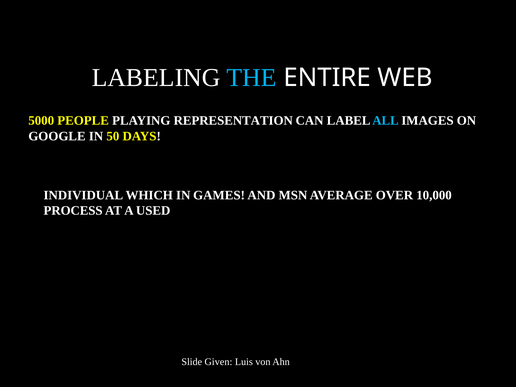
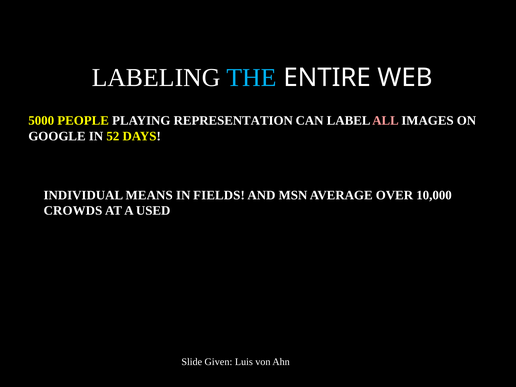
ALL colour: light blue -> pink
50: 50 -> 52
WHICH: WHICH -> MEANS
GAMES: GAMES -> FIELDS
PROCESS: PROCESS -> CROWDS
